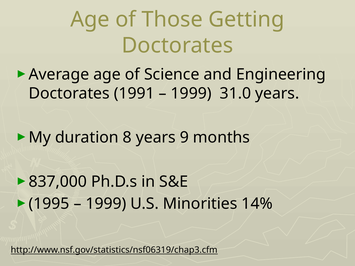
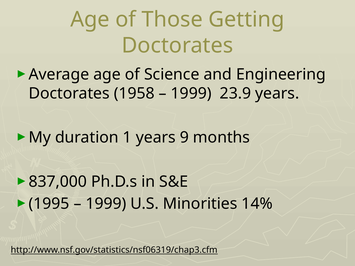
1991: 1991 -> 1958
31.0: 31.0 -> 23.9
8: 8 -> 1
